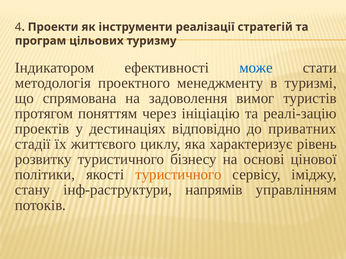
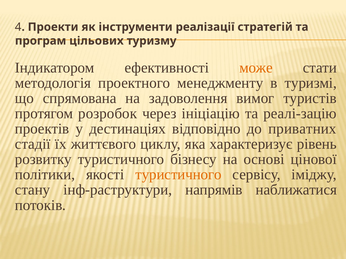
може colour: blue -> orange
поняттям: поняттям -> розробок
управлінням: управлінням -> наближатися
